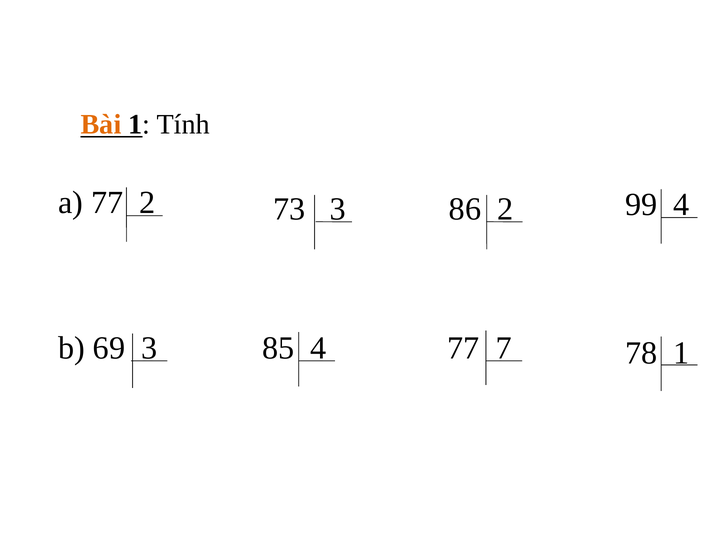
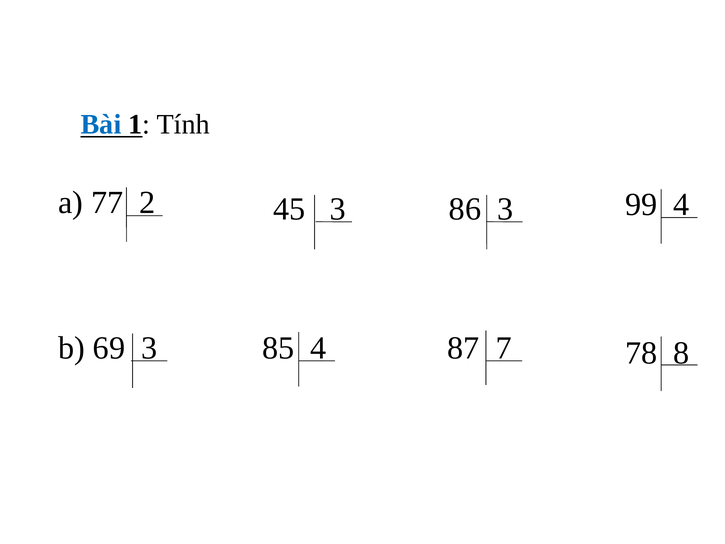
Bài colour: orange -> blue
73: 73 -> 45
86 2: 2 -> 3
4 77: 77 -> 87
78 1: 1 -> 8
